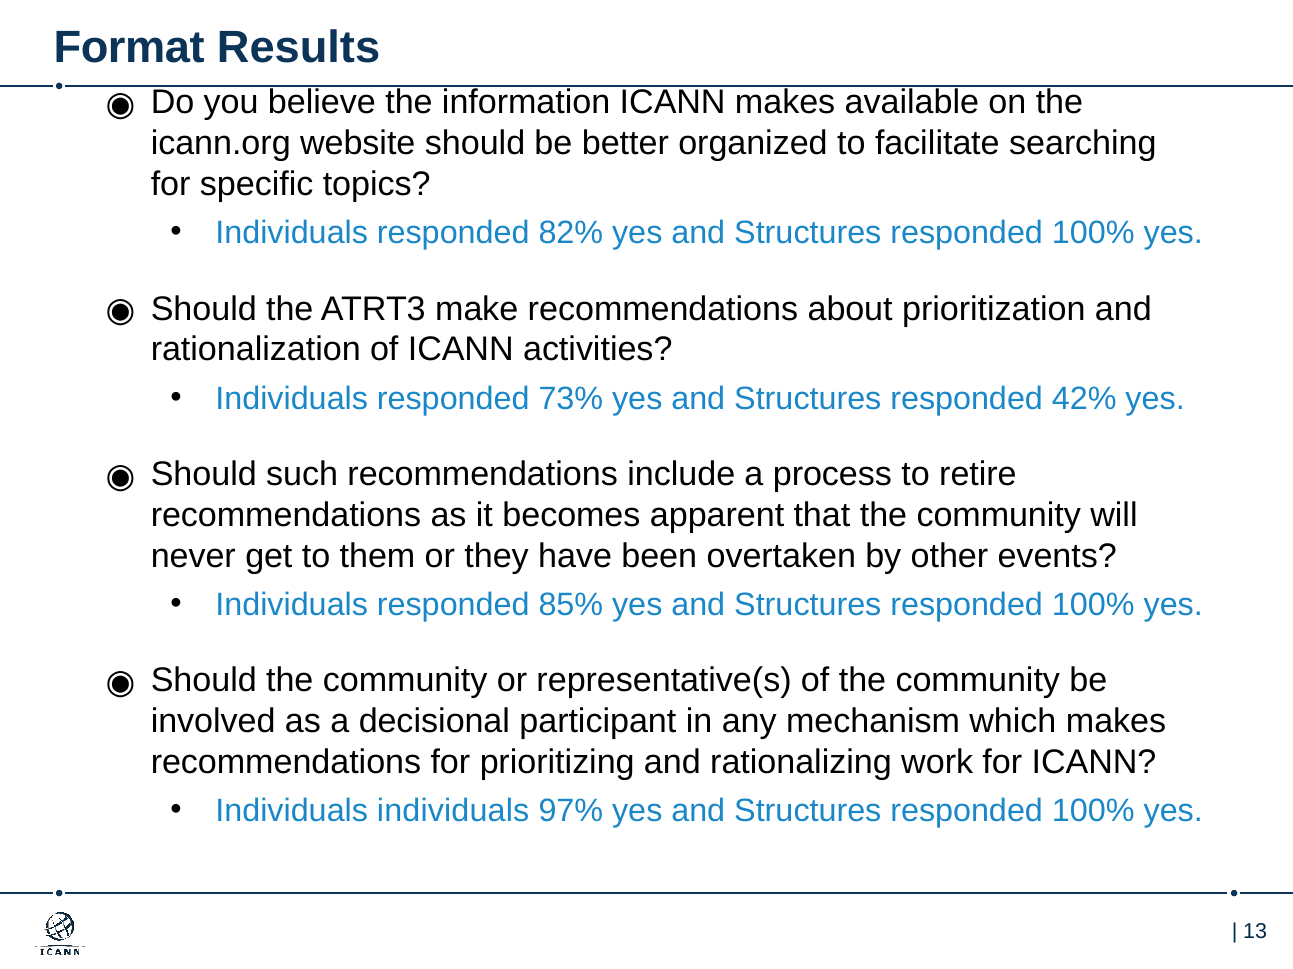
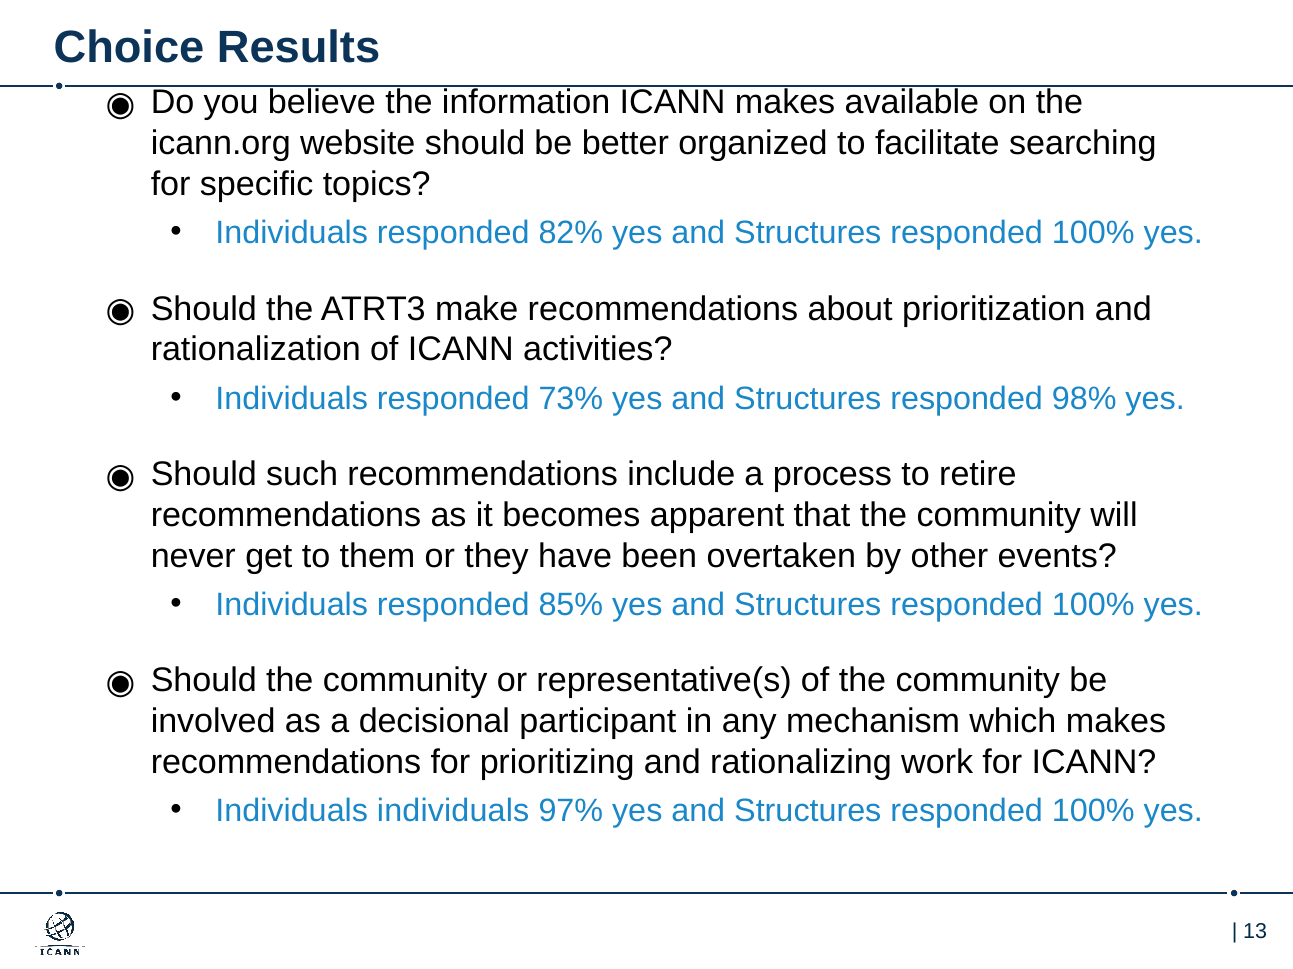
Format: Format -> Choice
42%: 42% -> 98%
